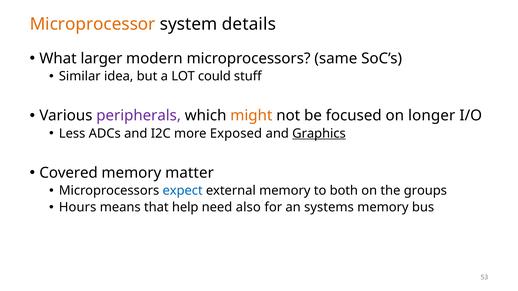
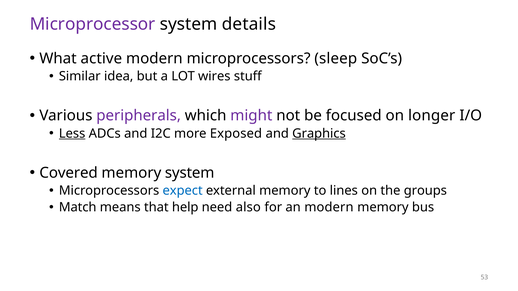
Microprocessor colour: orange -> purple
larger: larger -> active
same: same -> sleep
could: could -> wires
might colour: orange -> purple
Less underline: none -> present
memory matter: matter -> system
both: both -> lines
Hours: Hours -> Match
an systems: systems -> modern
